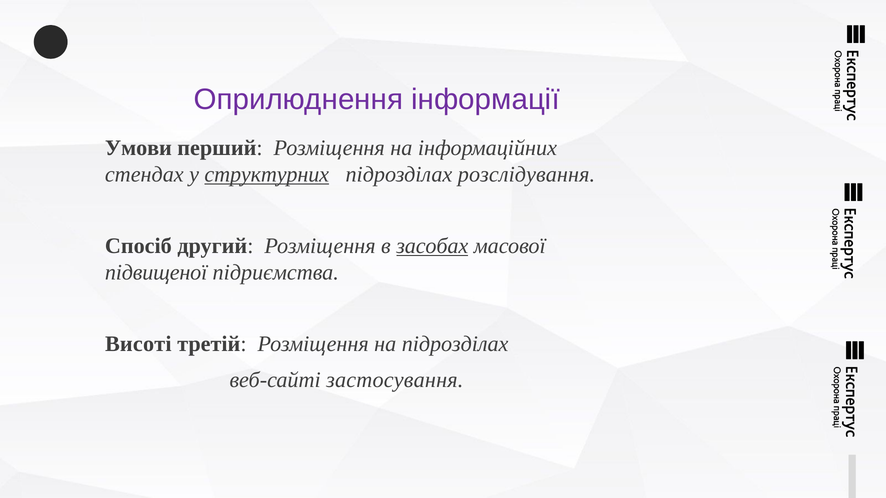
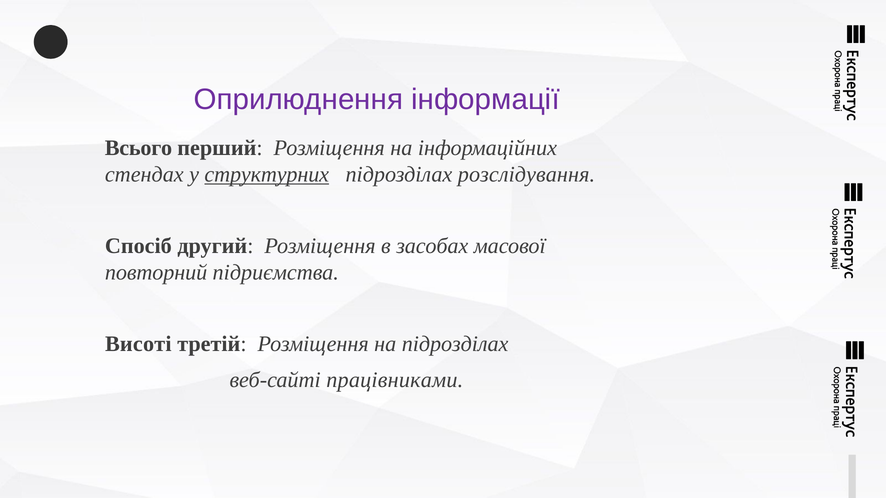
Умови: Умови -> Всього
засобах underline: present -> none
підвищеної: підвищеної -> повторний
застосування: застосування -> працівниками
